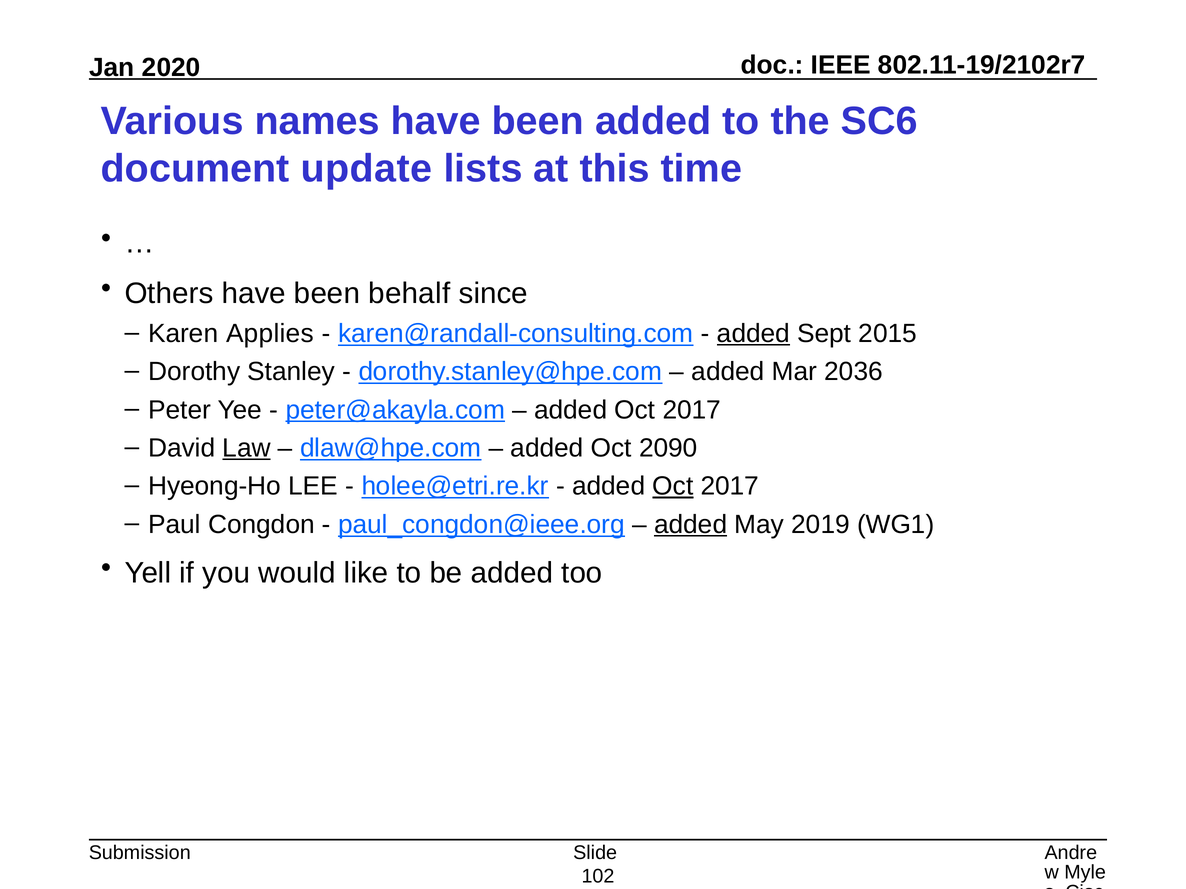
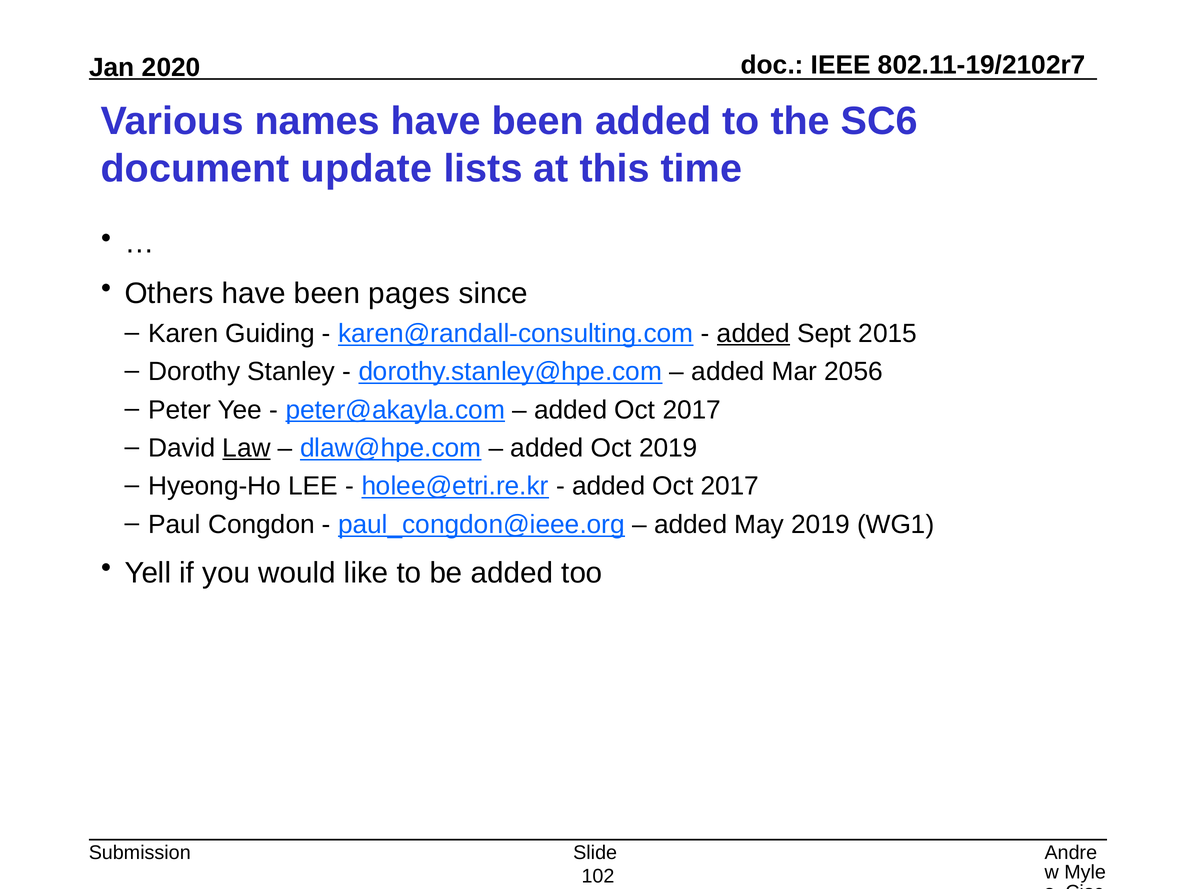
behalf: behalf -> pages
Applies: Applies -> Guiding
2036: 2036 -> 2056
Oct 2090: 2090 -> 2019
Oct at (673, 486) underline: present -> none
added at (691, 525) underline: present -> none
